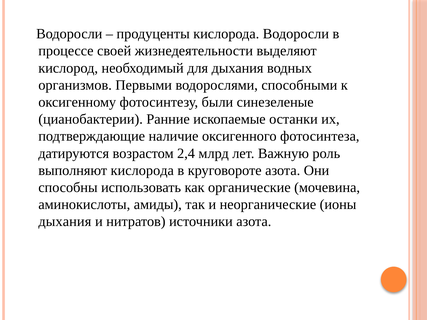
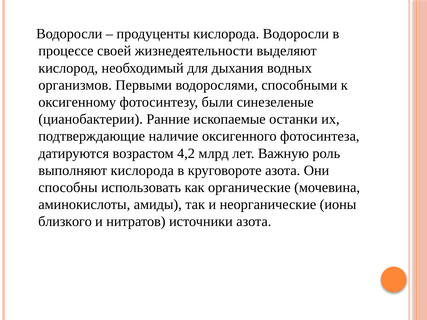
2,4: 2,4 -> 4,2
дыхания at (65, 222): дыхания -> близкого
